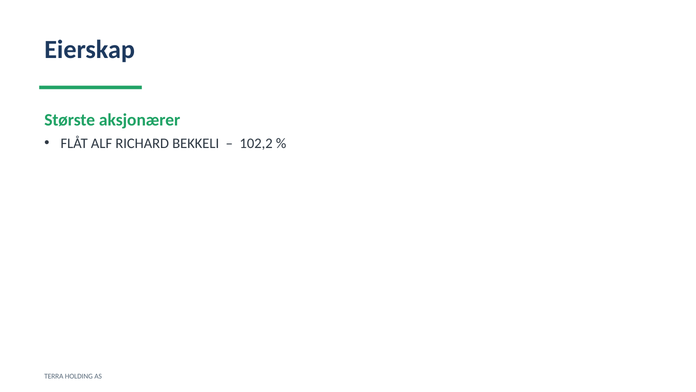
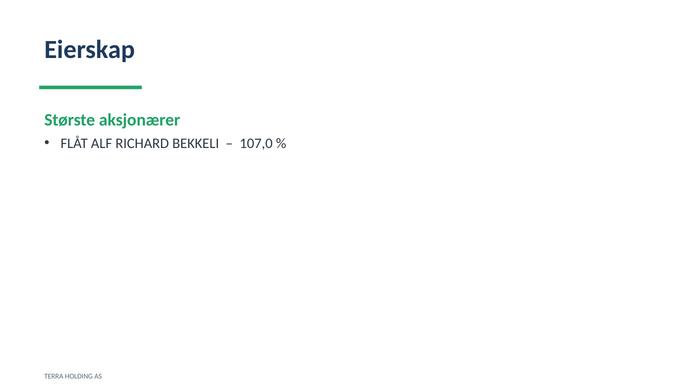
102,2: 102,2 -> 107,0
